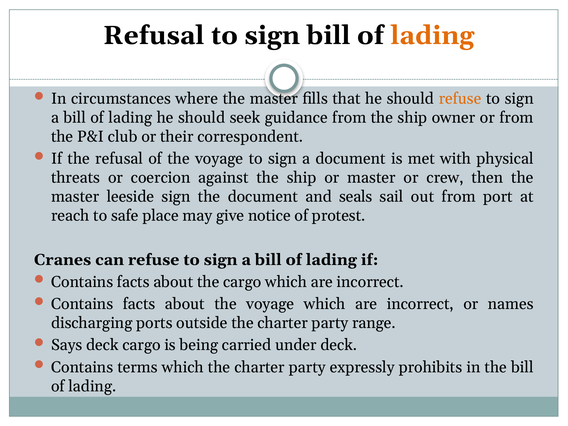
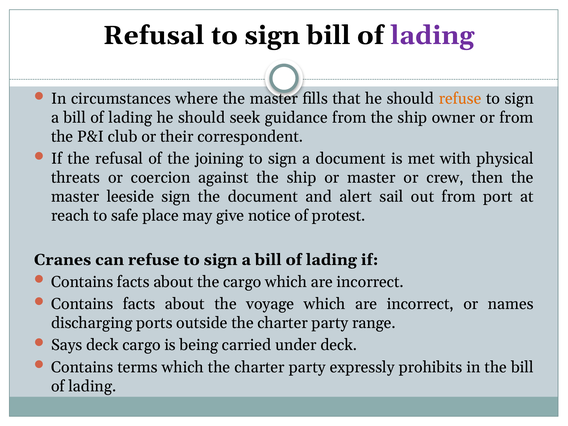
lading at (432, 35) colour: orange -> purple
of the voyage: voyage -> joining
seals: seals -> alert
